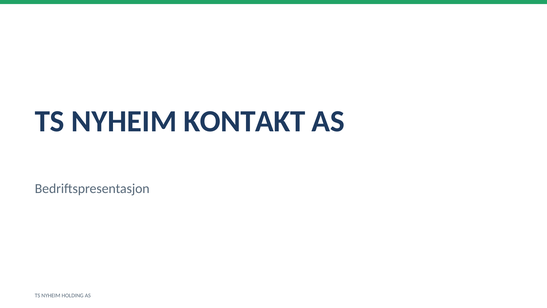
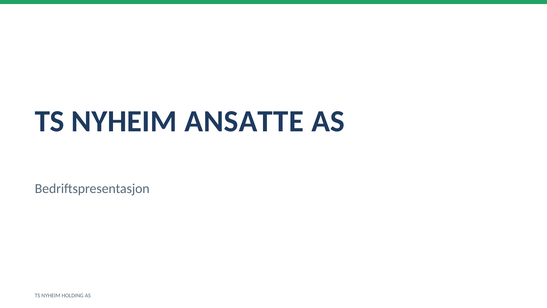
KONTAKT: KONTAKT -> ANSATTE
